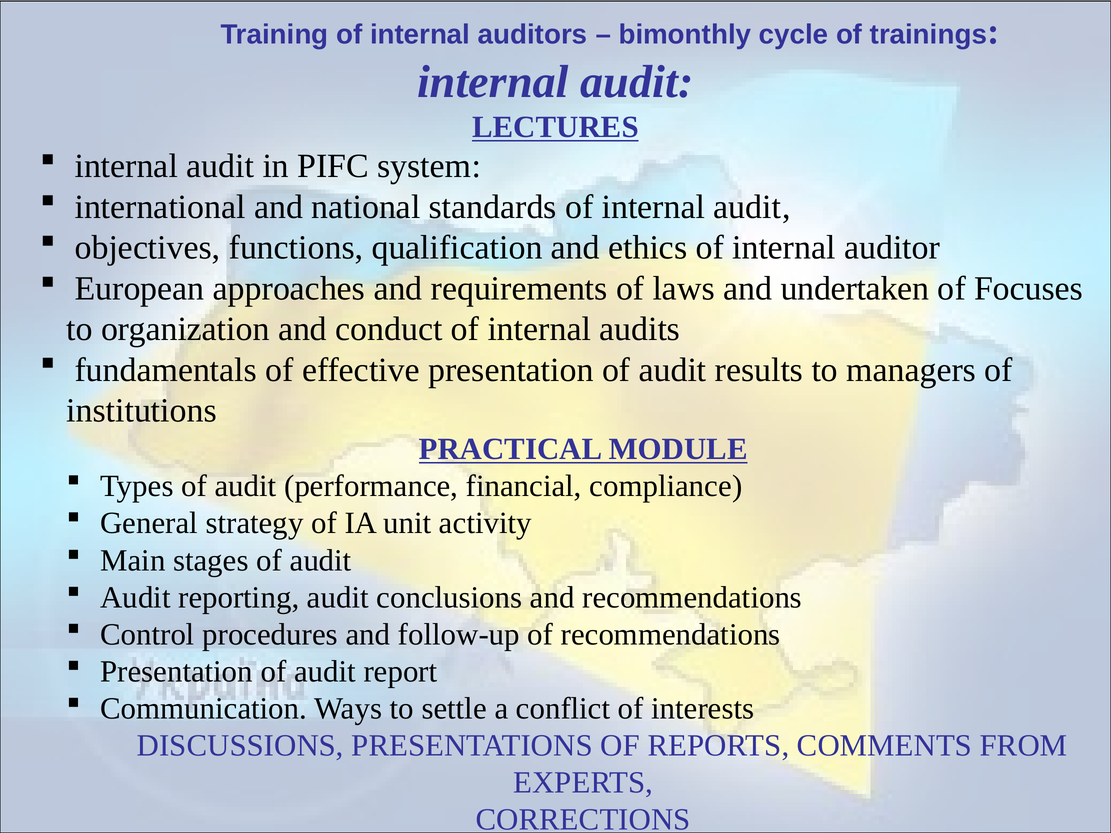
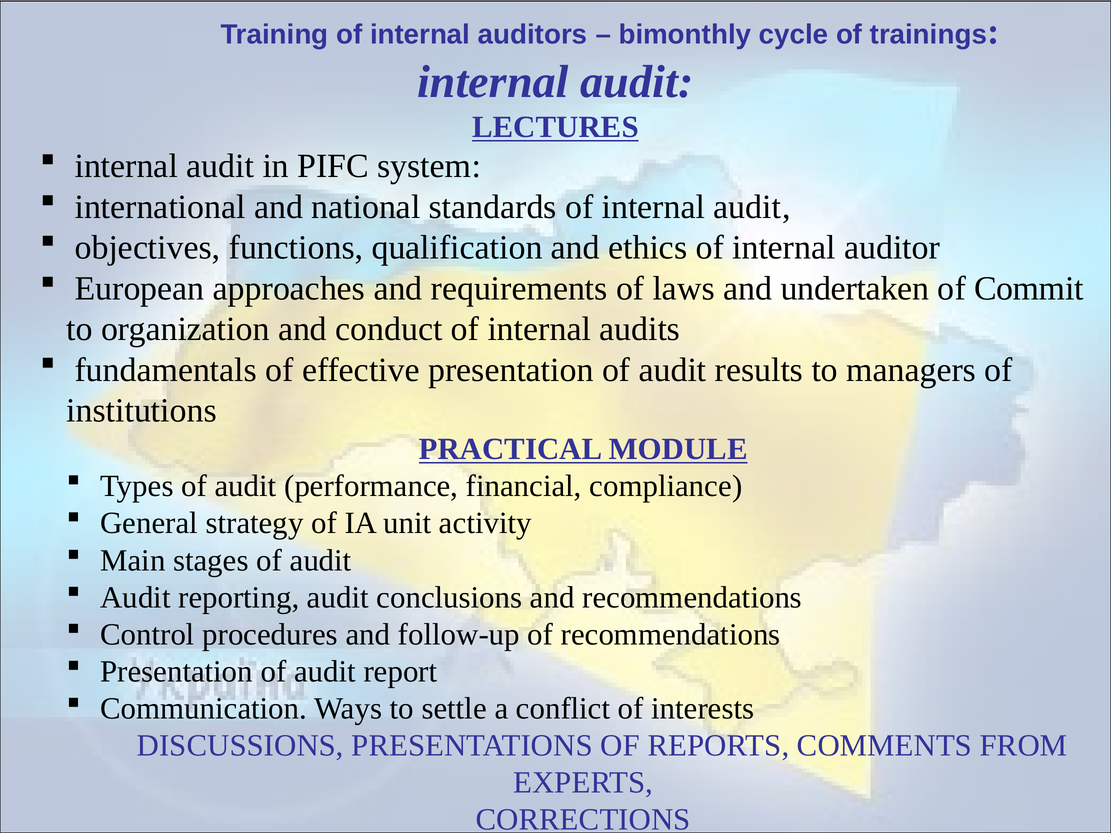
Focuses: Focuses -> Commit
